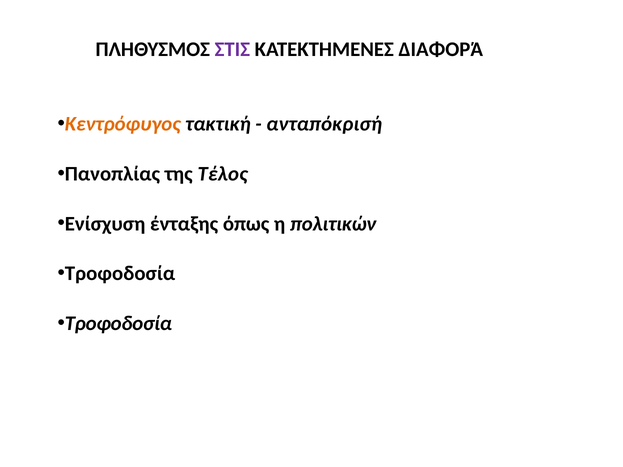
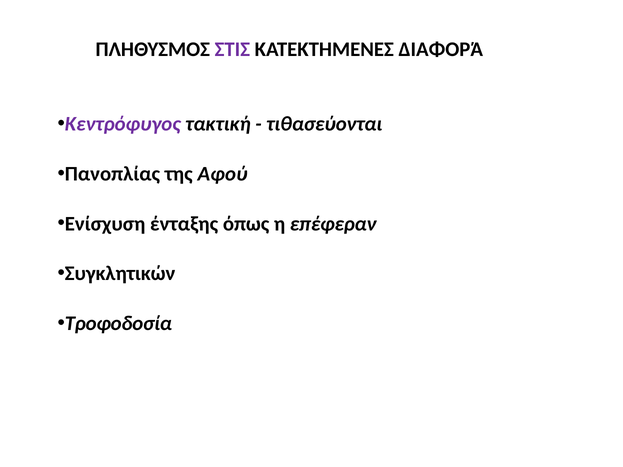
Κεντρόφυγος colour: orange -> purple
ανταπόκρισή: ανταπόκρισή -> τιθασεύονται
Τέλος: Τέλος -> Αφού
πολιτικών: πολιτικών -> επέφεραν
Τροφοδοσία at (120, 274): Τροφοδοσία -> Συγκλητικών
